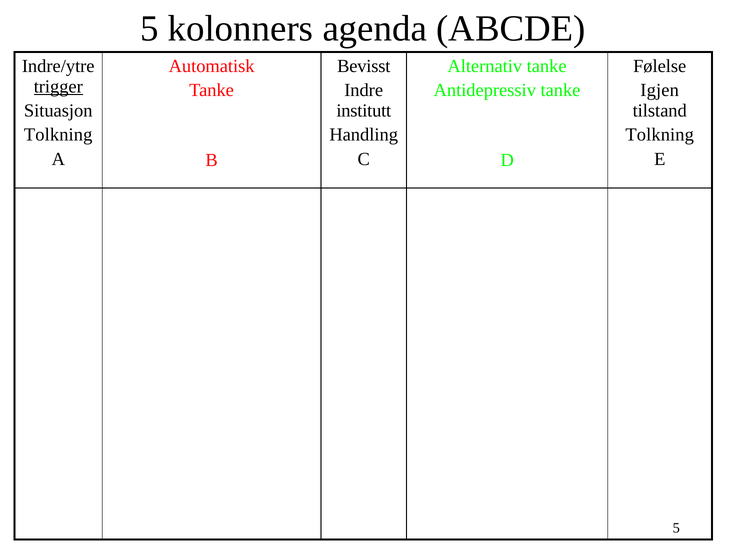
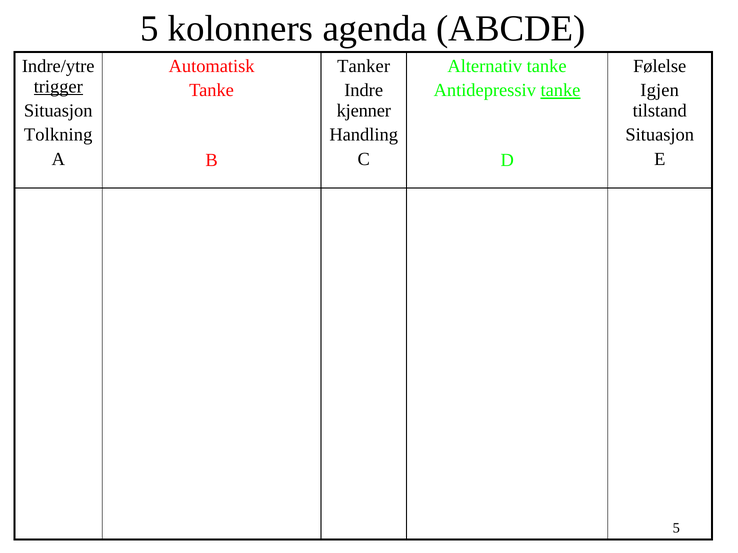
Bevisst: Bevisst -> Tanker
tanke at (560, 90) underline: none -> present
institutt: institutt -> kjenner
Tolkning at (660, 135): Tolkning -> Situasjon
